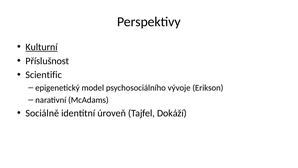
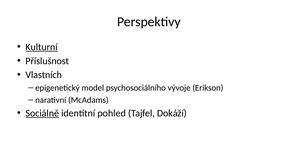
Scientific: Scientific -> Vlastních
Sociálně underline: none -> present
úroveň: úroveň -> pohled
